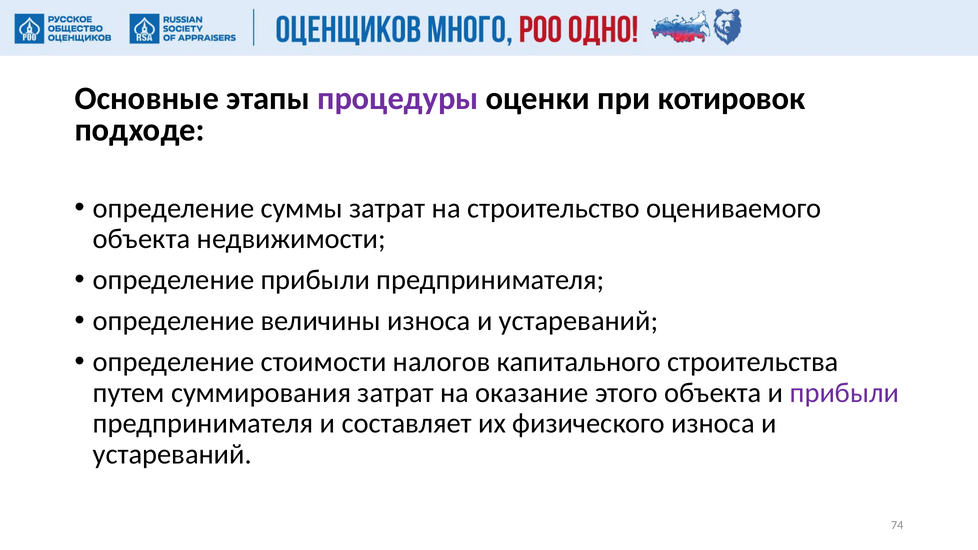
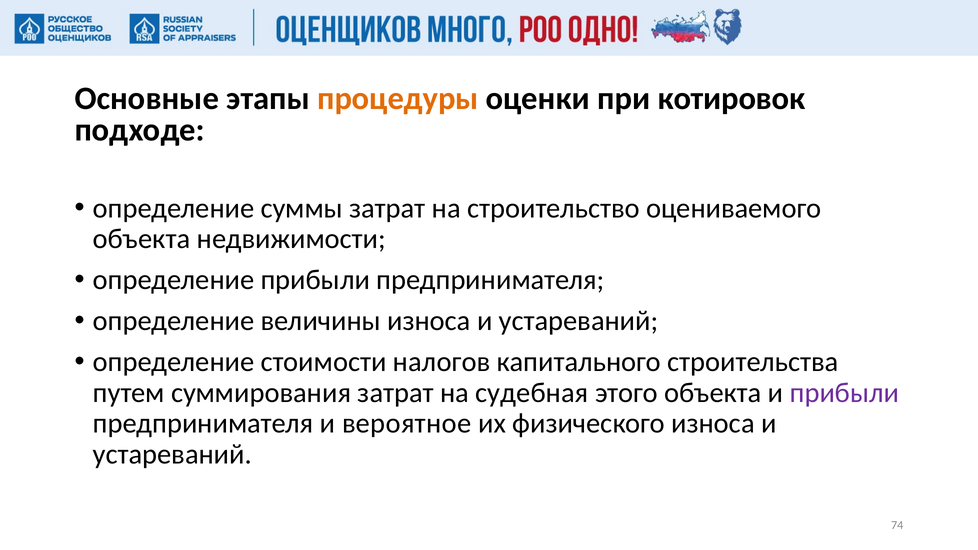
процедуры colour: purple -> orange
оказание: оказание -> судебная
составляет: составляет -> вероятное
